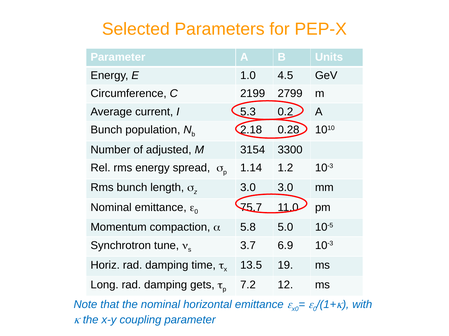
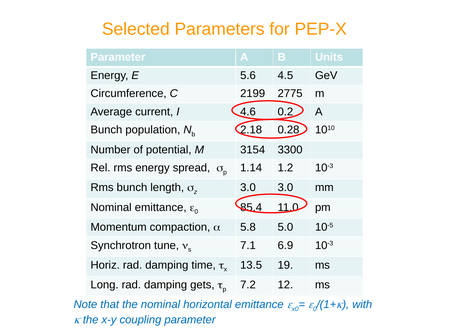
1.0: 1.0 -> 5.6
2799: 2799 -> 2775
5.3: 5.3 -> 4.6
adjusted: adjusted -> potential
75.7: 75.7 -> 85.4
3.7: 3.7 -> 7.1
